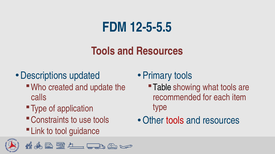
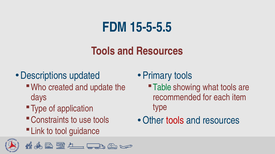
12-5-5.5: 12-5-5.5 -> 15-5-5.5
Table colour: black -> green
calls: calls -> days
